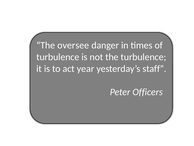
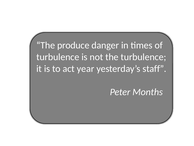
oversee: oversee -> produce
Officers: Officers -> Months
